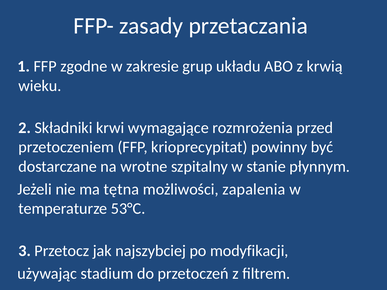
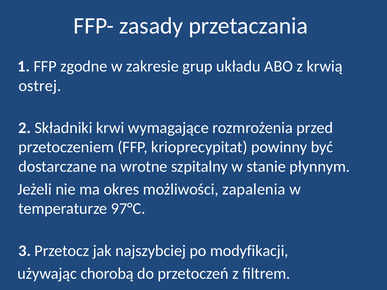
wieku: wieku -> ostrej
tętna: tętna -> okres
53°C: 53°C -> 97°C
stadium: stadium -> chorobą
